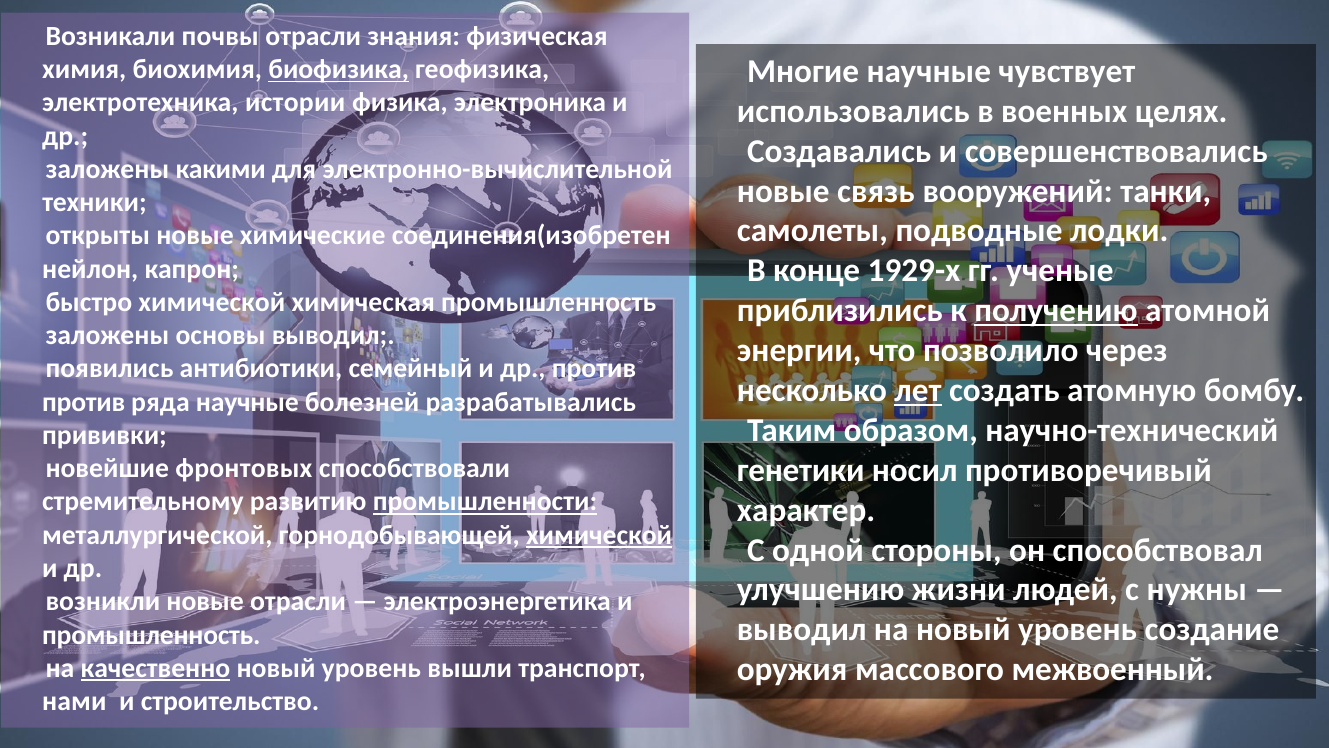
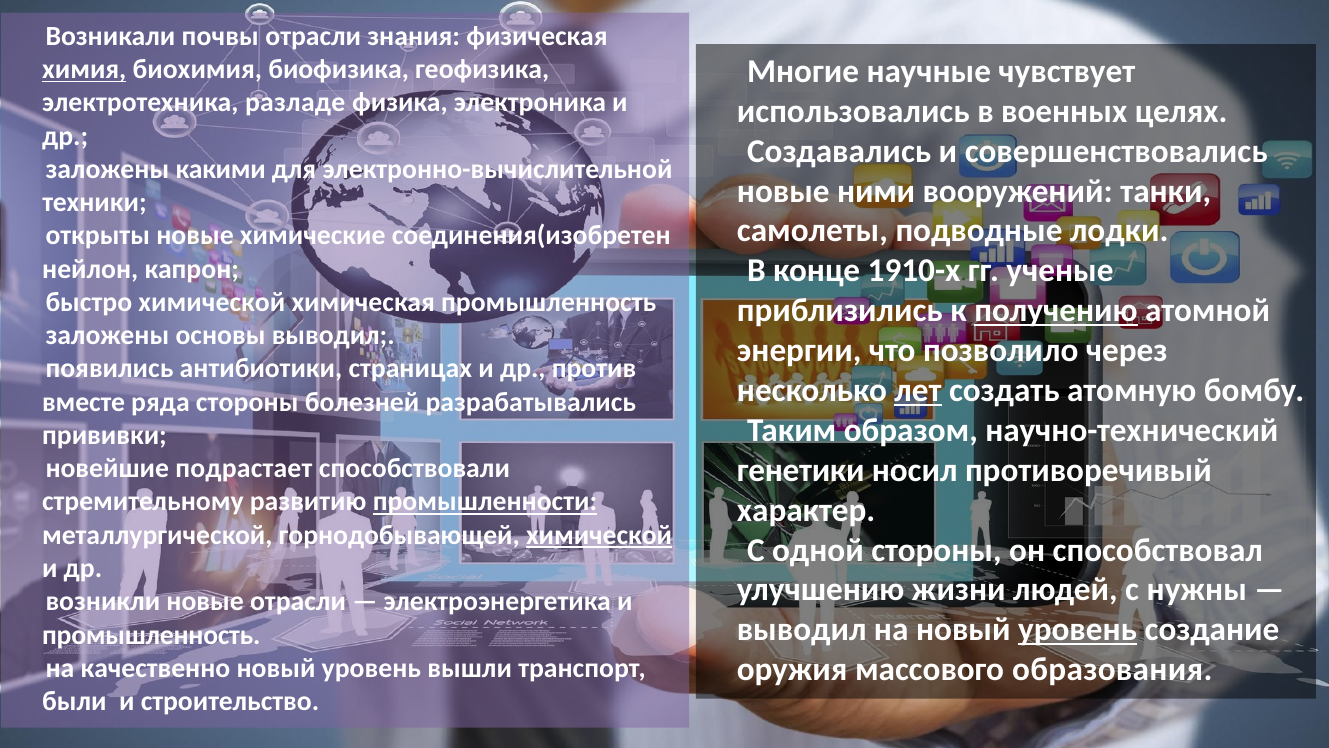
химия underline: none -> present
биофизика underline: present -> none
истории: истории -> разладе
связь: связь -> ними
1929-х: 1929-х -> 1910-х
семейный: семейный -> страницах
против at (84, 402): против -> вместе
ряда научные: научные -> стороны
фронтовых: фронтовых -> подрастает
уровень at (1078, 630) underline: none -> present
межвоенный: межвоенный -> образования
качественно underline: present -> none
нами: нами -> были
